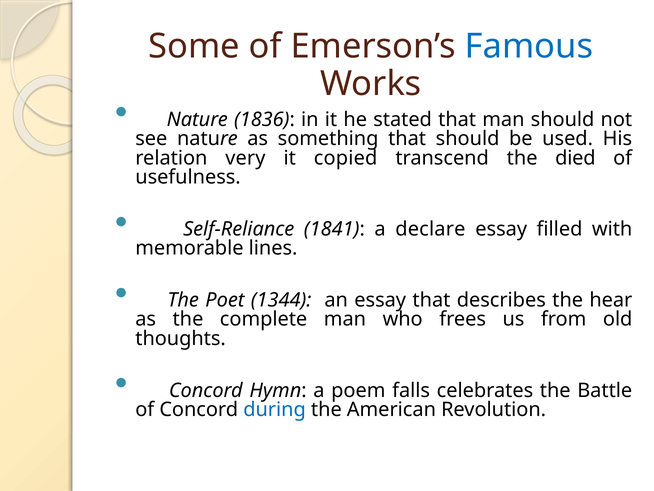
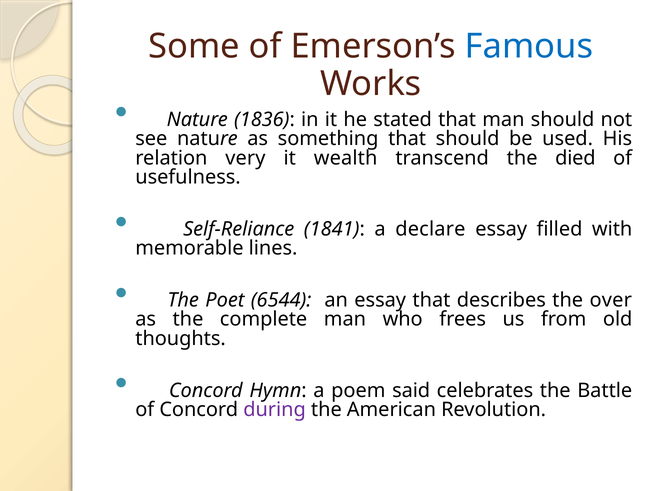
copied: copied -> wealth
1344: 1344 -> 6544
hear: hear -> over
falls: falls -> said
during colour: blue -> purple
